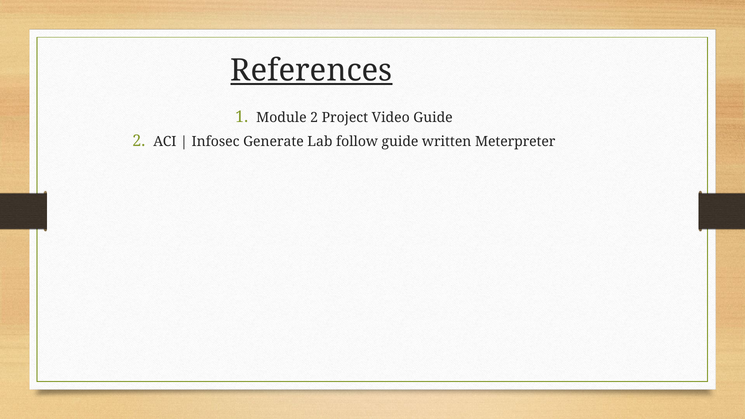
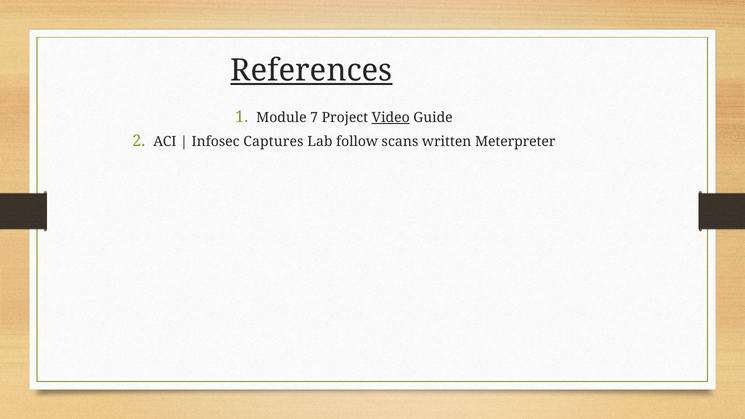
Module 2: 2 -> 7
Video underline: none -> present
Generate: Generate -> Captures
follow guide: guide -> scans
